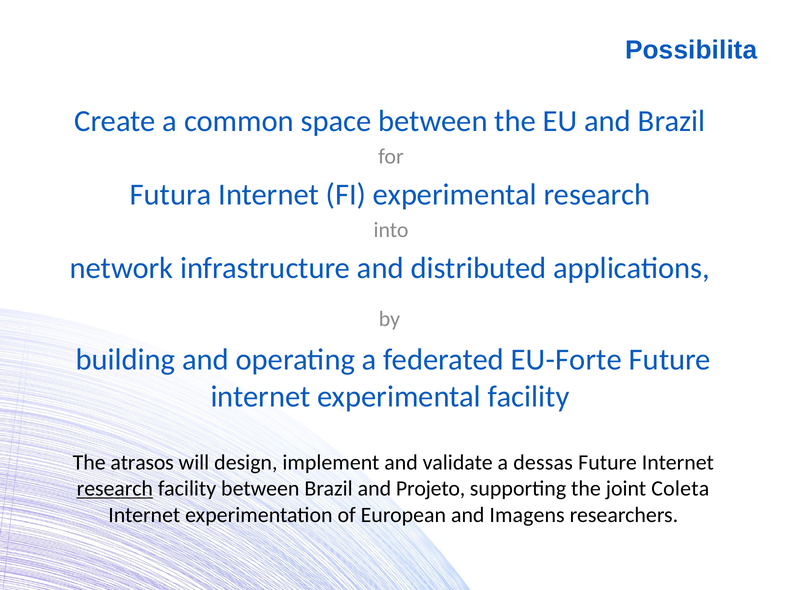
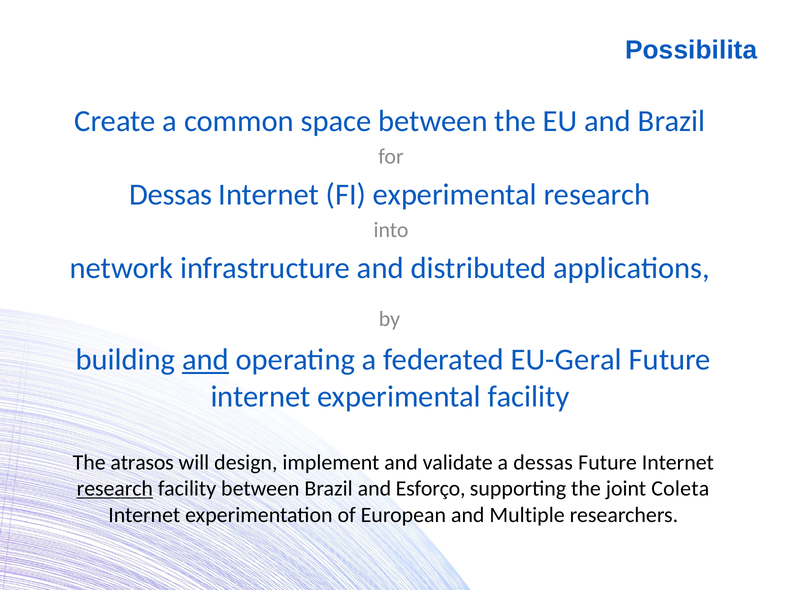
Futura at (171, 195): Futura -> Dessas
and at (206, 360) underline: none -> present
EU-Forte: EU-Forte -> EU-Geral
Projeto: Projeto -> Esforço
Imagens: Imagens -> Multiple
